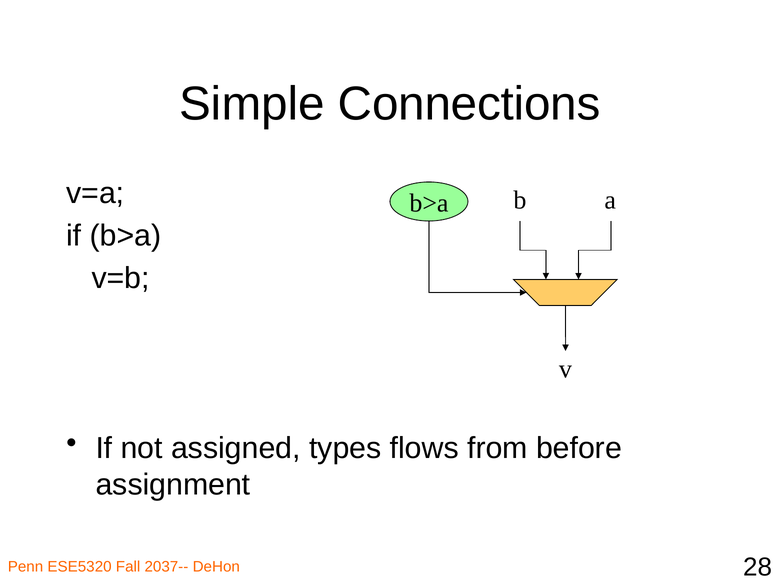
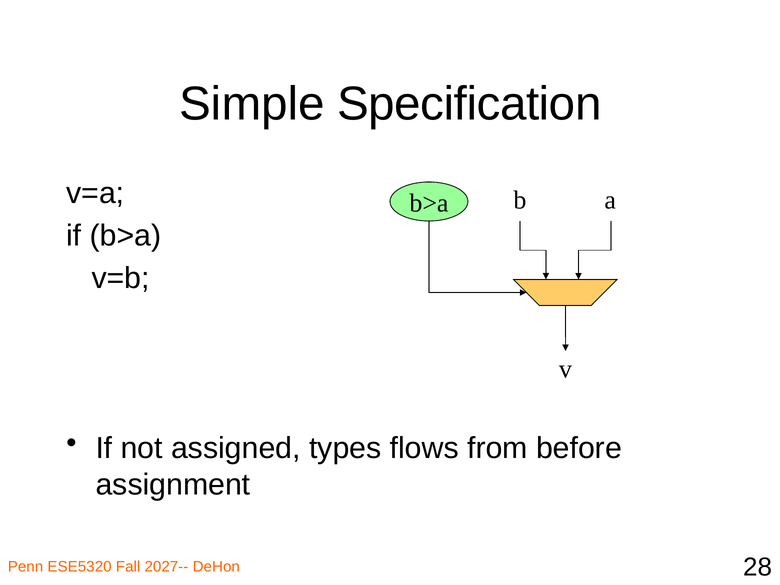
Connections: Connections -> Specification
2037--: 2037-- -> 2027--
